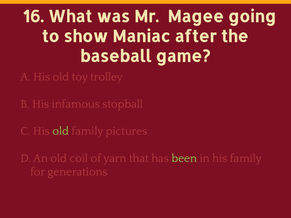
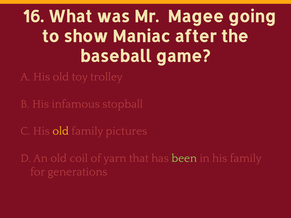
old at (61, 131) colour: light green -> yellow
